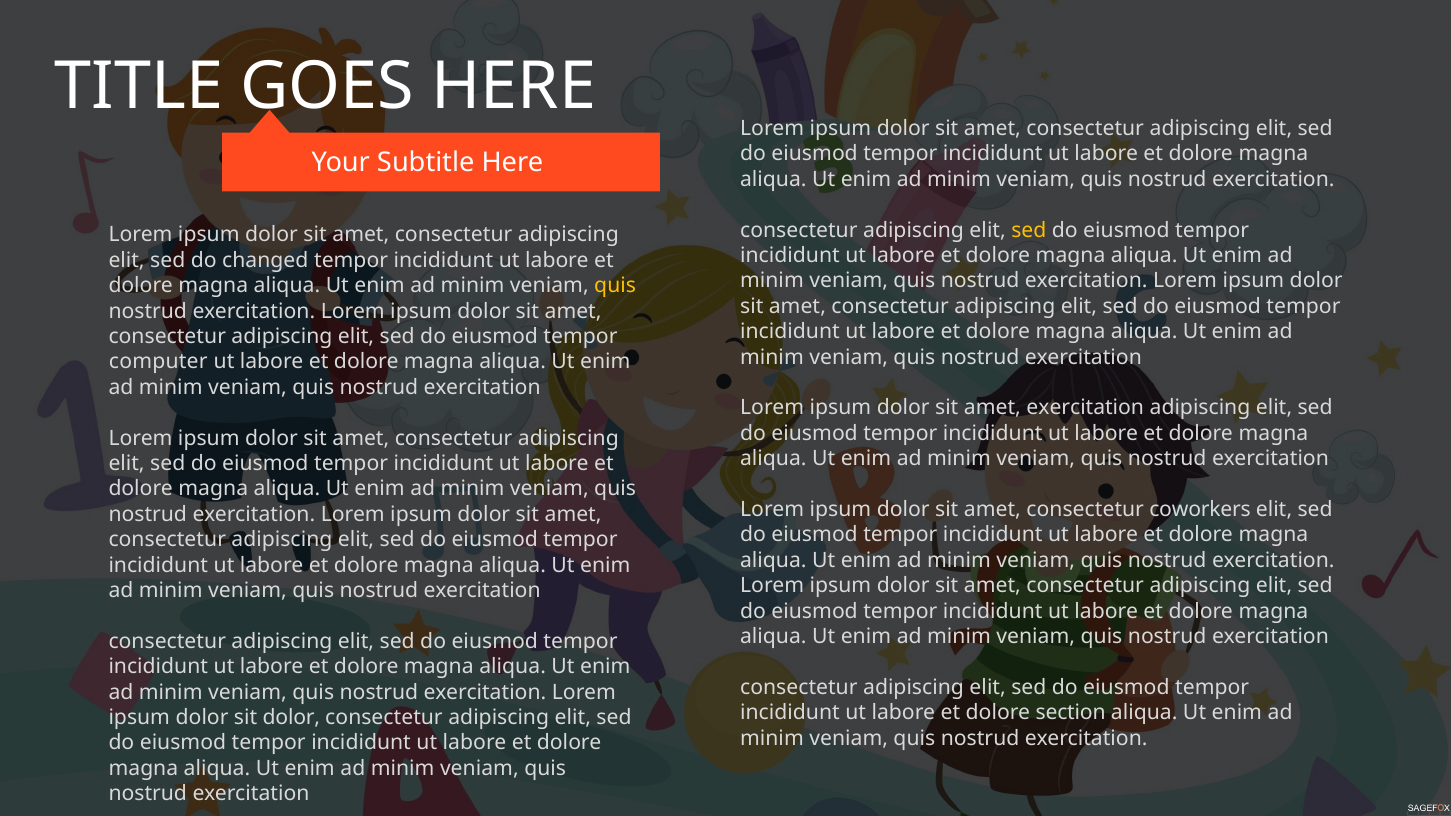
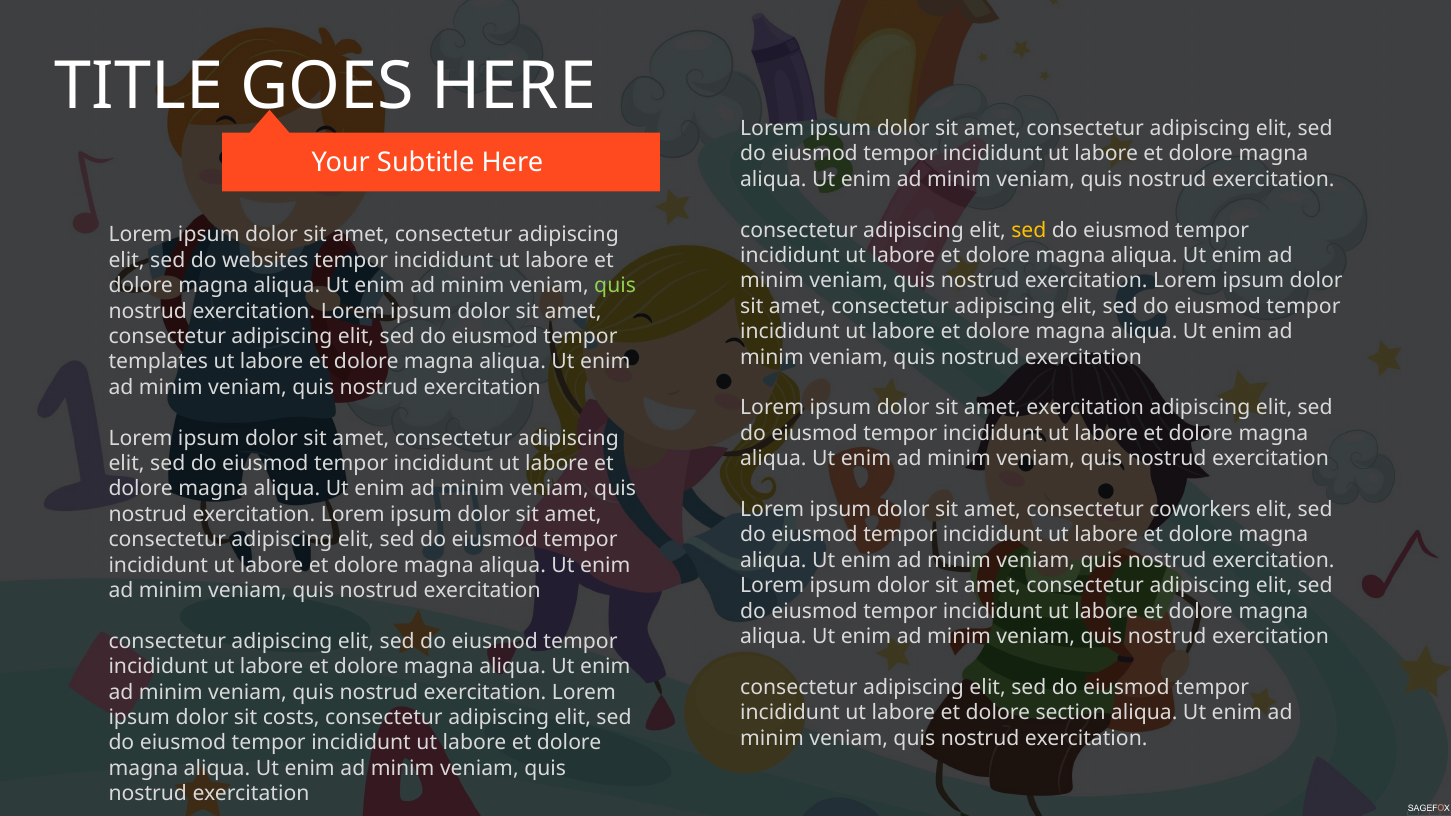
changed: changed -> websites
quis at (615, 286) colour: yellow -> light green
computer: computer -> templates
sit dolor: dolor -> costs
